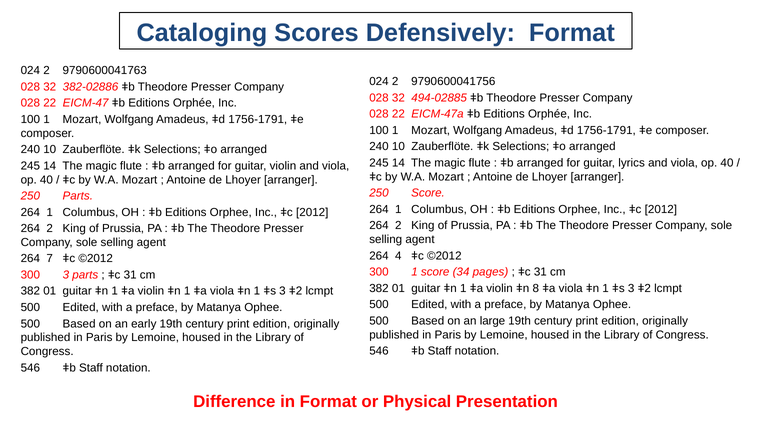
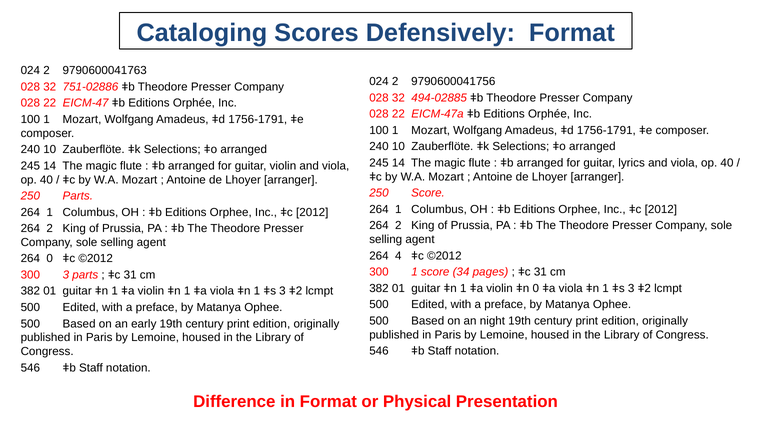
382-02886: 382-02886 -> 751-02886
264 7: 7 -> 0
ǂn 8: 8 -> 0
large: large -> night
